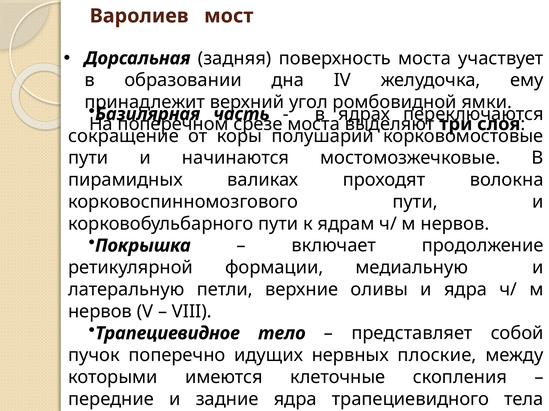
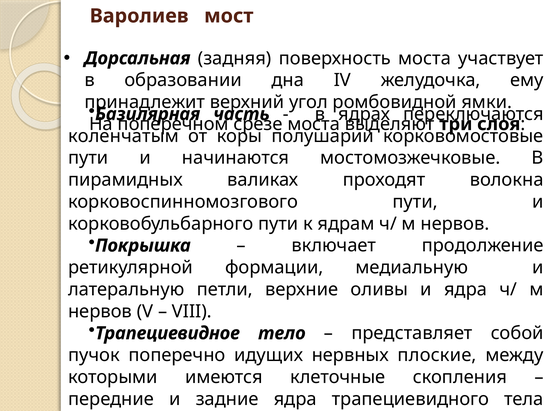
сокращение: сокращение -> коленчатым
